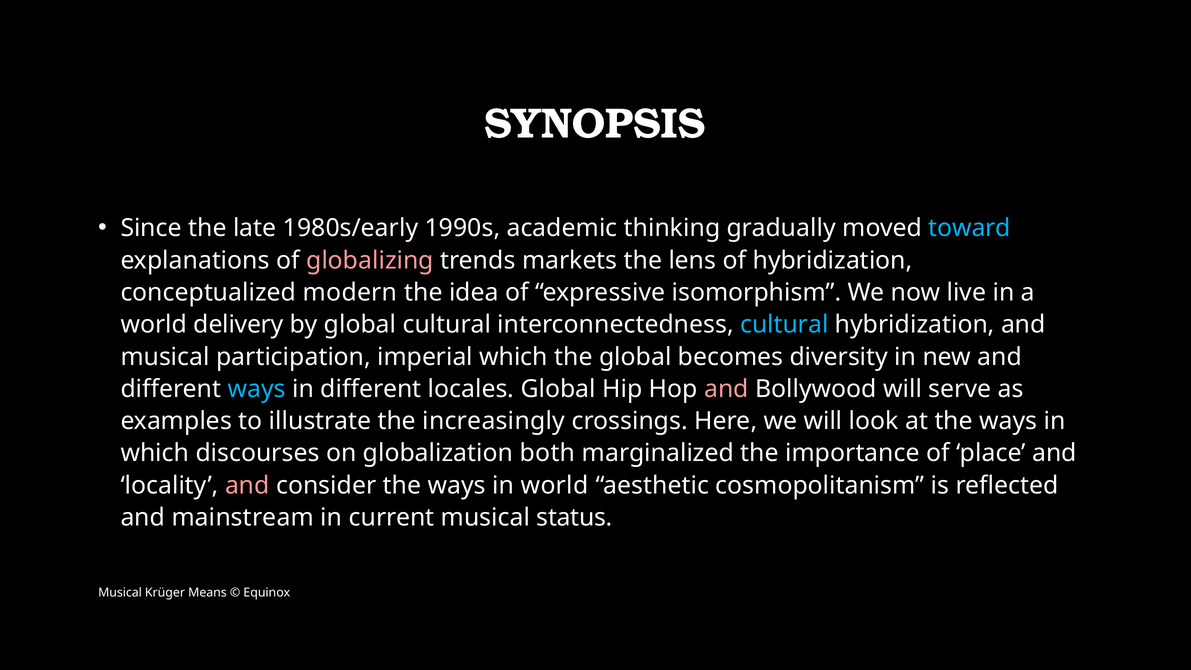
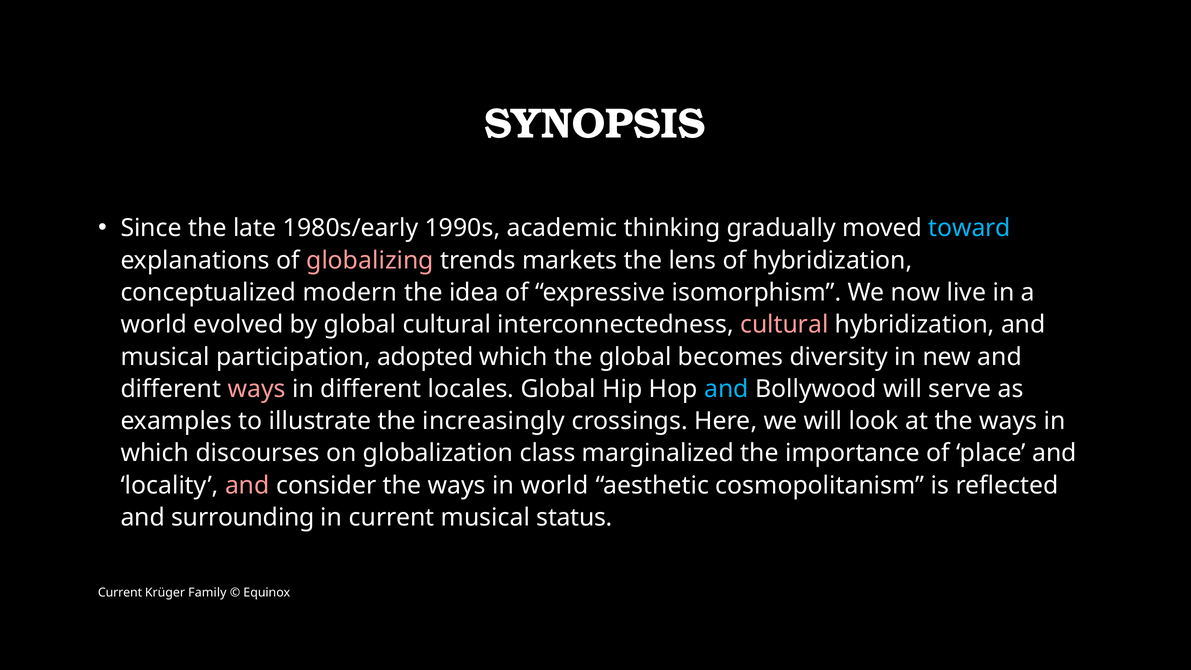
delivery: delivery -> evolved
cultural at (784, 325) colour: light blue -> pink
imperial: imperial -> adopted
ways at (257, 389) colour: light blue -> pink
and at (726, 389) colour: pink -> light blue
both: both -> class
mainstream: mainstream -> surrounding
Musical at (120, 592): Musical -> Current
Means: Means -> Family
